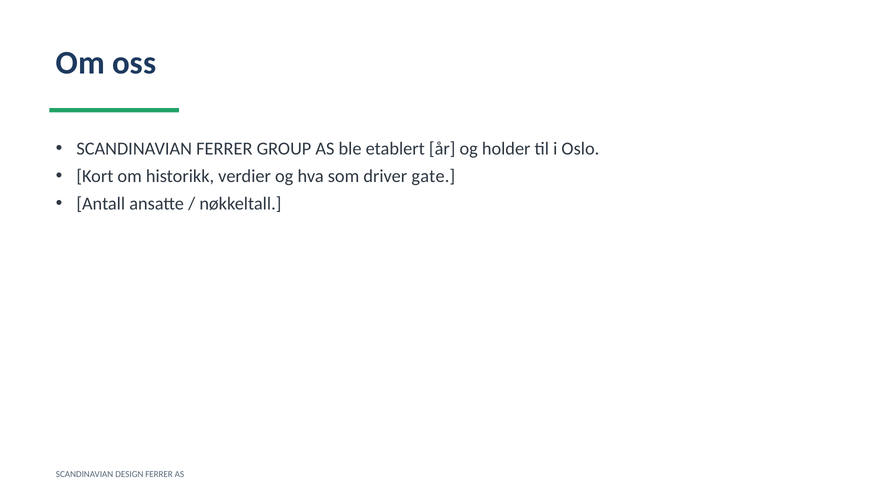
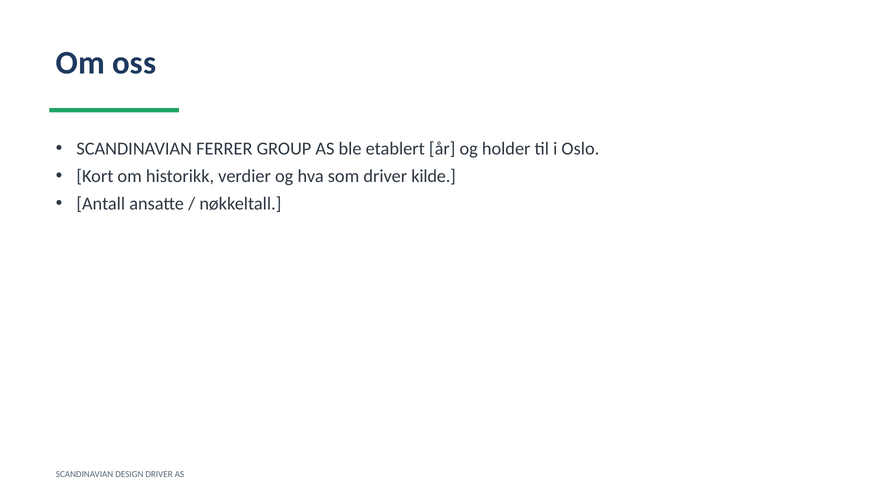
gate: gate -> kilde
DESIGN FERRER: FERRER -> DRIVER
